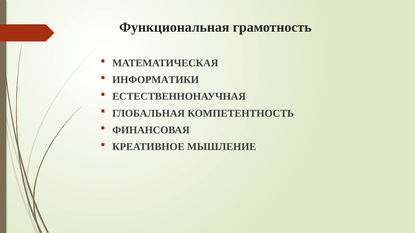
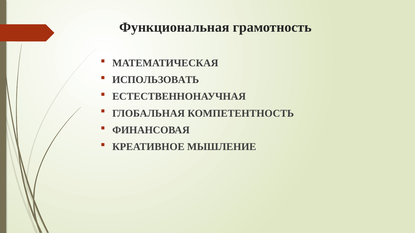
ИНФОРМАТИКИ: ИНФОРМАТИКИ -> ИСПОЛЬЗОВАТЬ
